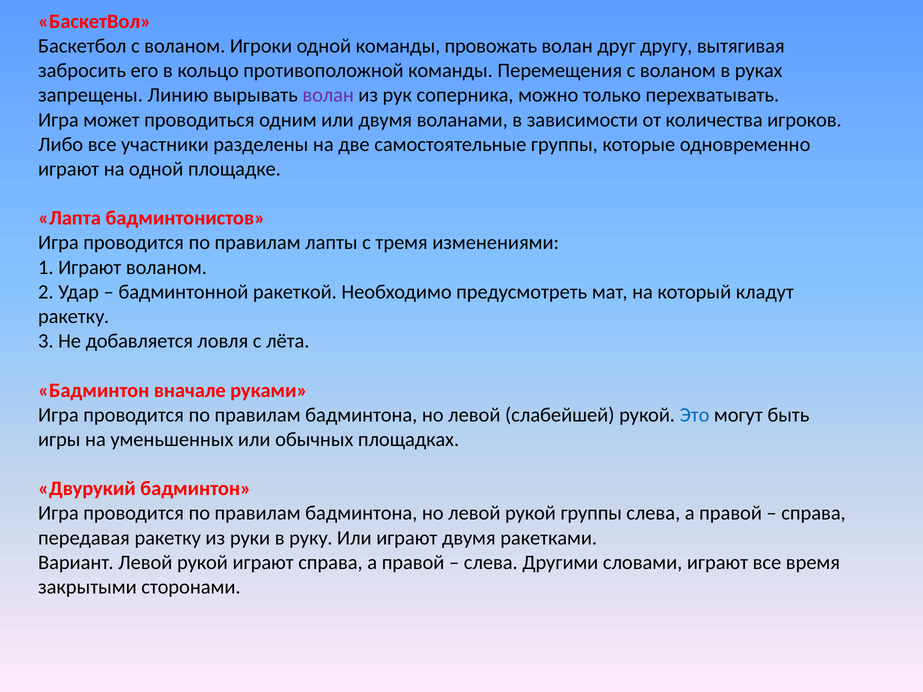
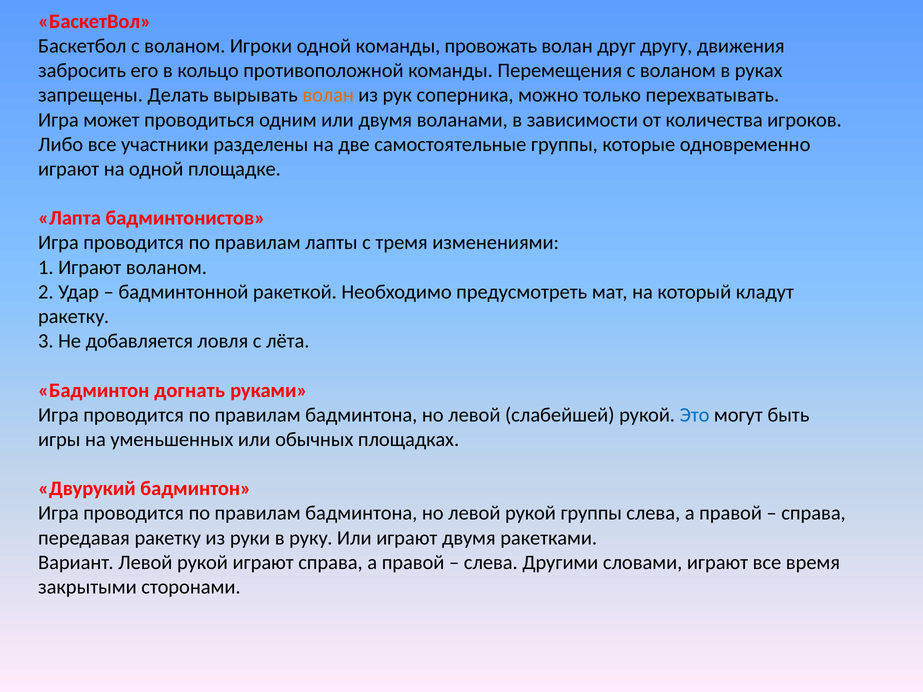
вытягивая: вытягивая -> движения
Линию: Линию -> Делать
волан at (328, 95) colour: purple -> orange
вначале: вначале -> догнать
